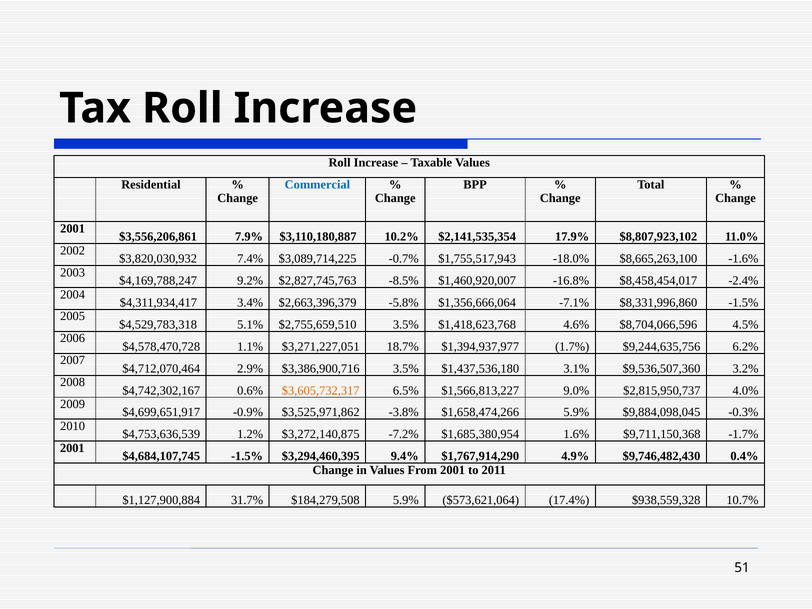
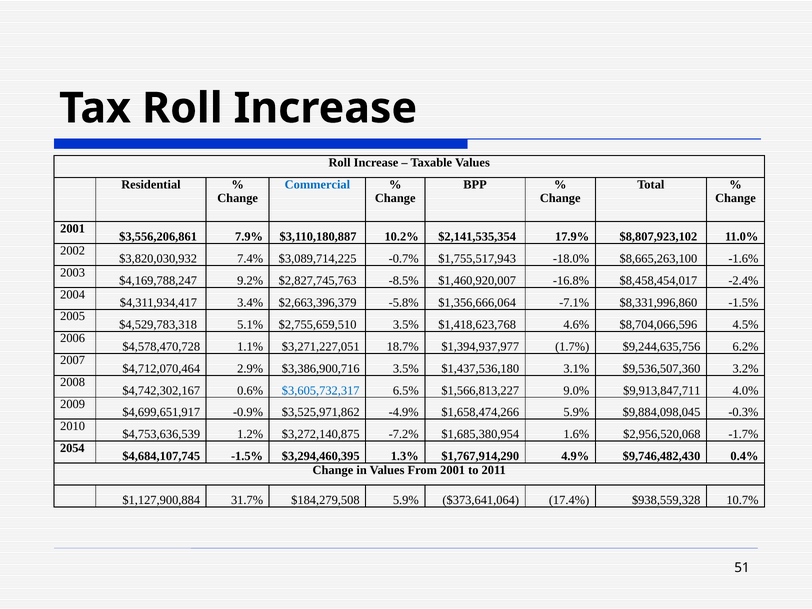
$3,605,732,317 colour: orange -> blue
$2,815,950,737: $2,815,950,737 -> $9,913,847,711
-3.8%: -3.8% -> -4.9%
$9,711,150,368: $9,711,150,368 -> $2,956,520,068
2001 at (72, 448): 2001 -> 2054
9.4%: 9.4% -> 1.3%
$573,621,064: $573,621,064 -> $373,641,064
